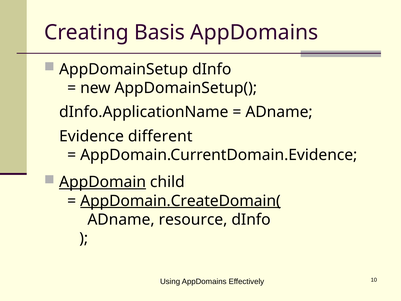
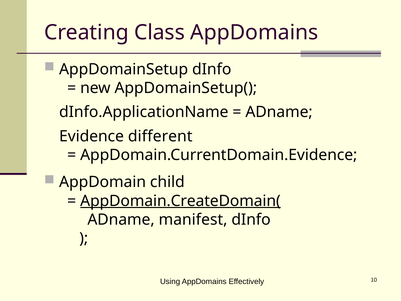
Basis: Basis -> Class
AppDomain underline: present -> none
resource: resource -> manifest
